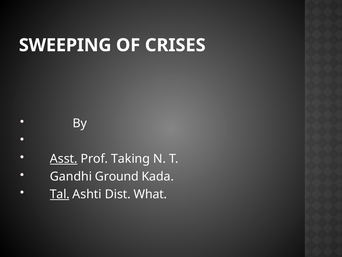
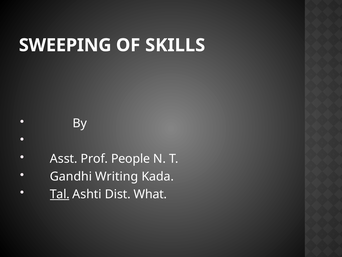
CRISES: CRISES -> SKILLS
Asst underline: present -> none
Taking: Taking -> People
Ground: Ground -> Writing
